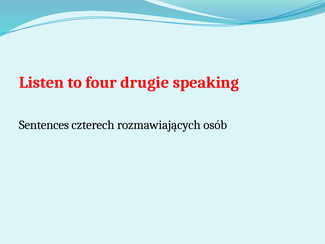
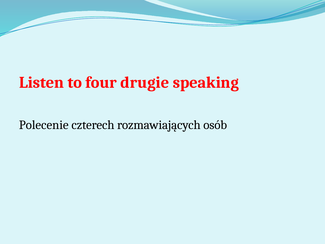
Sentences: Sentences -> Polecenie
